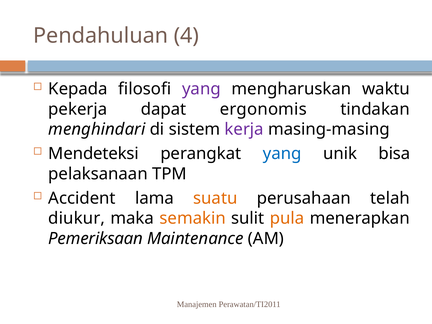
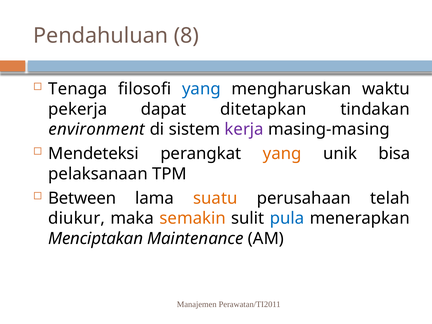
4: 4 -> 8
Kepada: Kepada -> Tenaga
yang at (201, 89) colour: purple -> blue
ergonomis: ergonomis -> ditetapkan
menghindari: menghindari -> environment
yang at (282, 154) colour: blue -> orange
Accident: Accident -> Between
pula colour: orange -> blue
Pemeriksaan: Pemeriksaan -> Menciptakan
